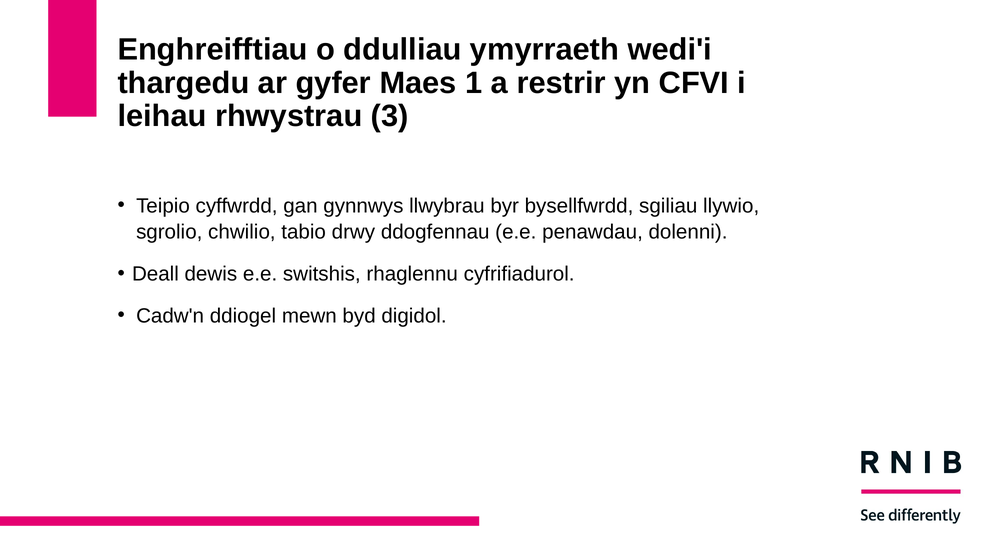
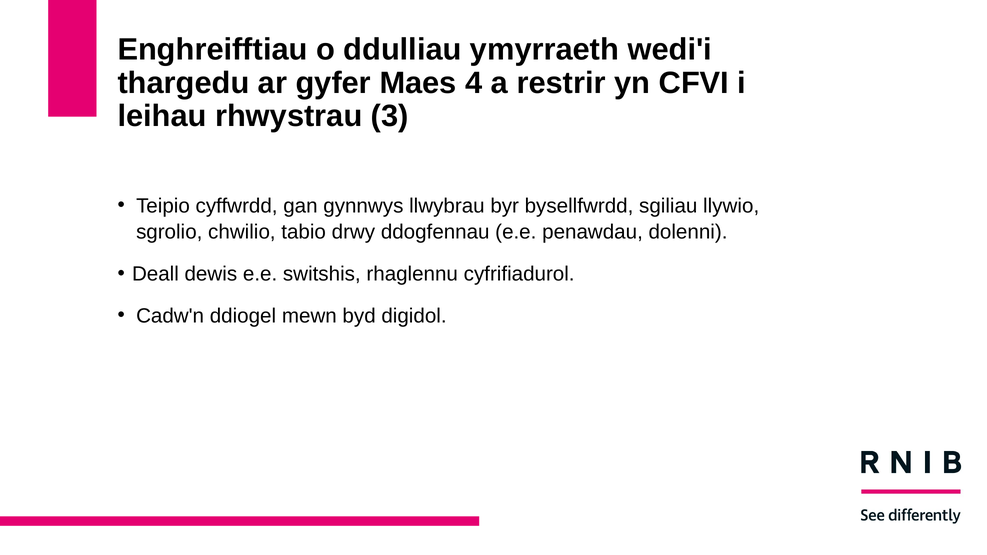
1: 1 -> 4
